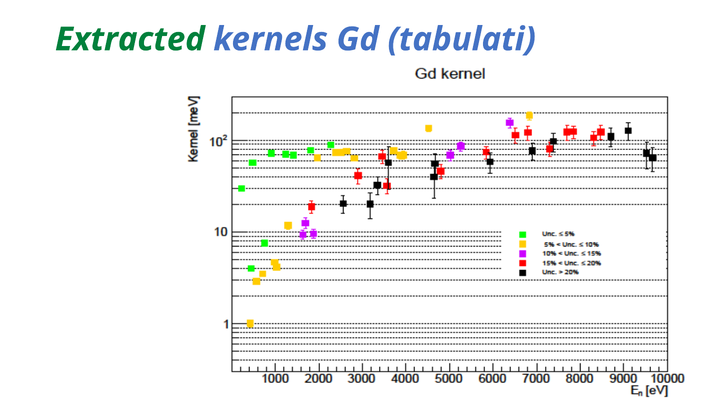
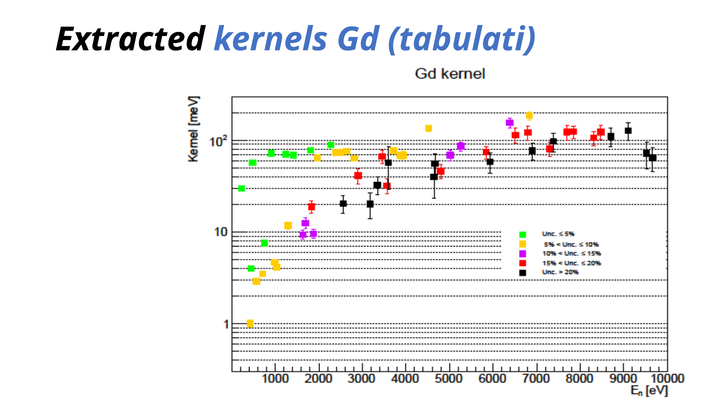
Extracted colour: green -> black
